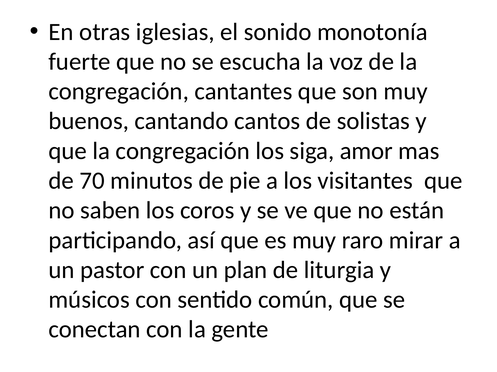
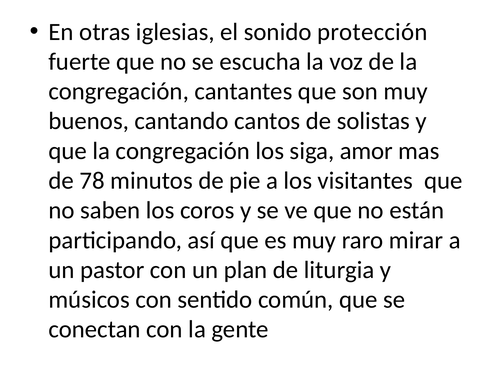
monotonía: monotonía -> protección
70: 70 -> 78
